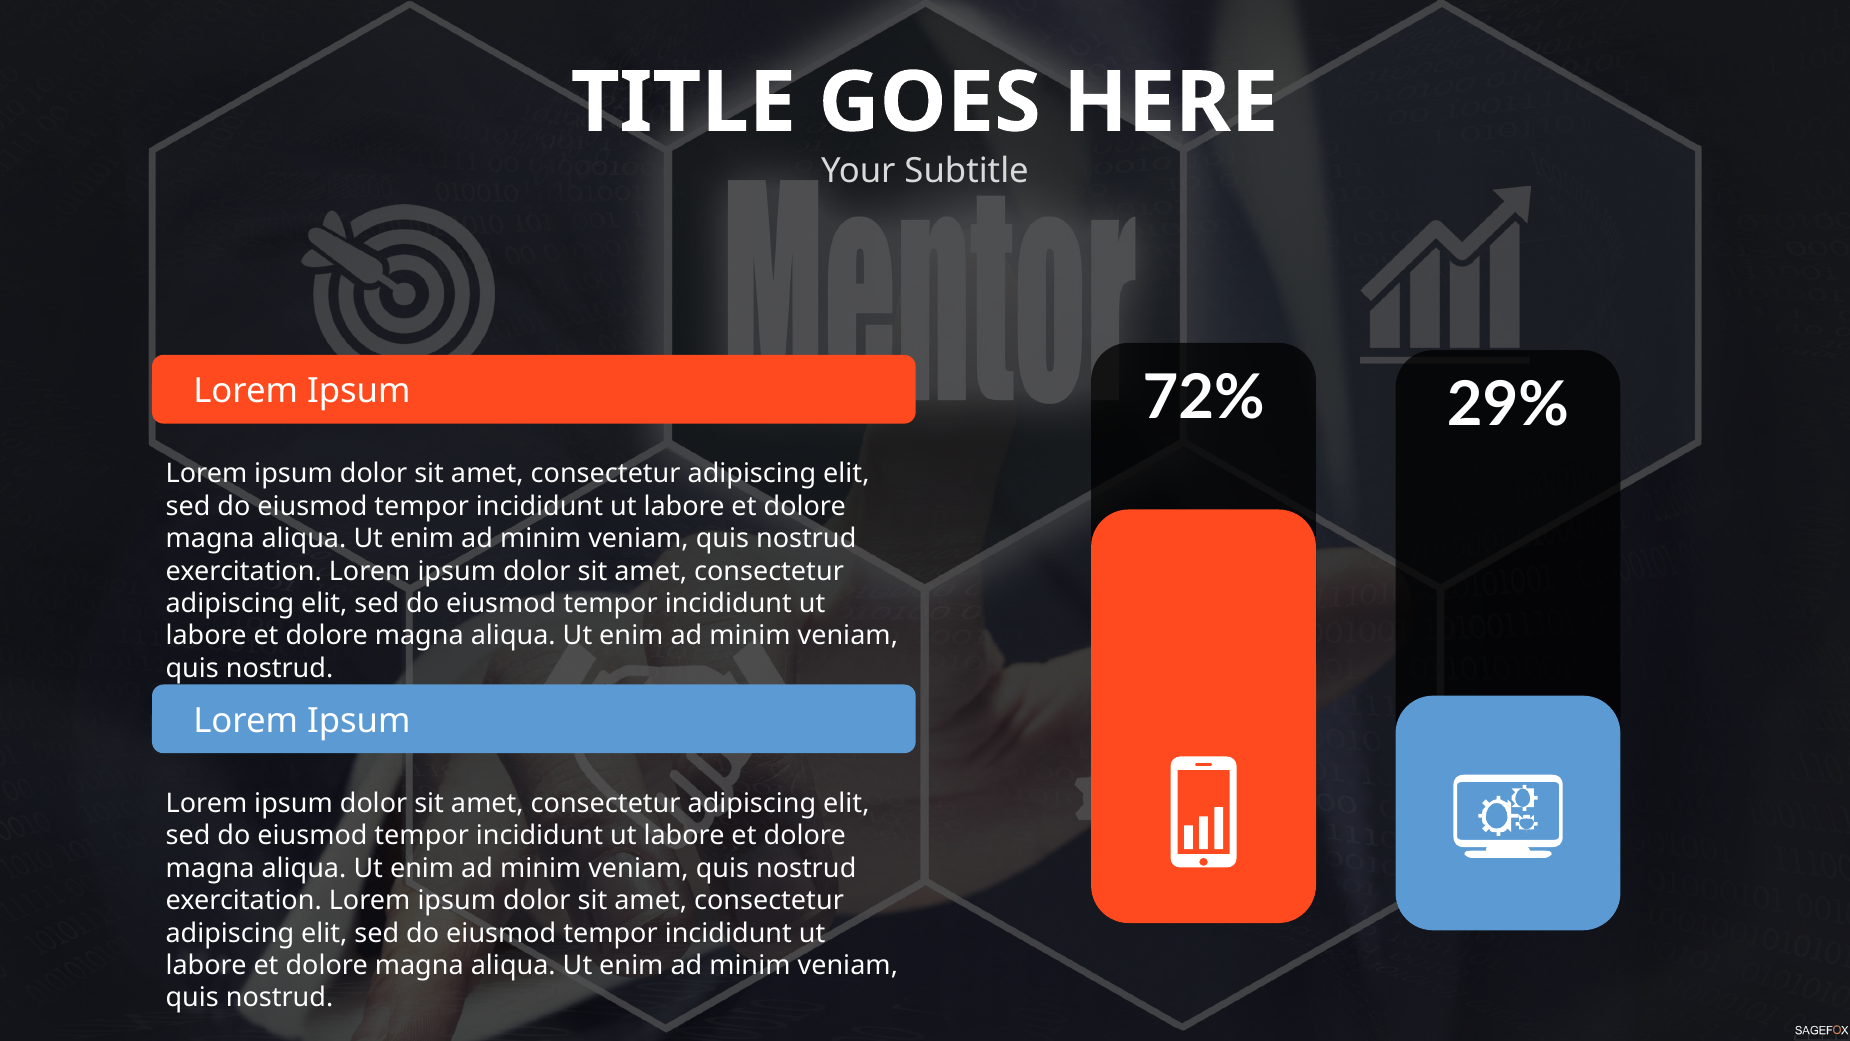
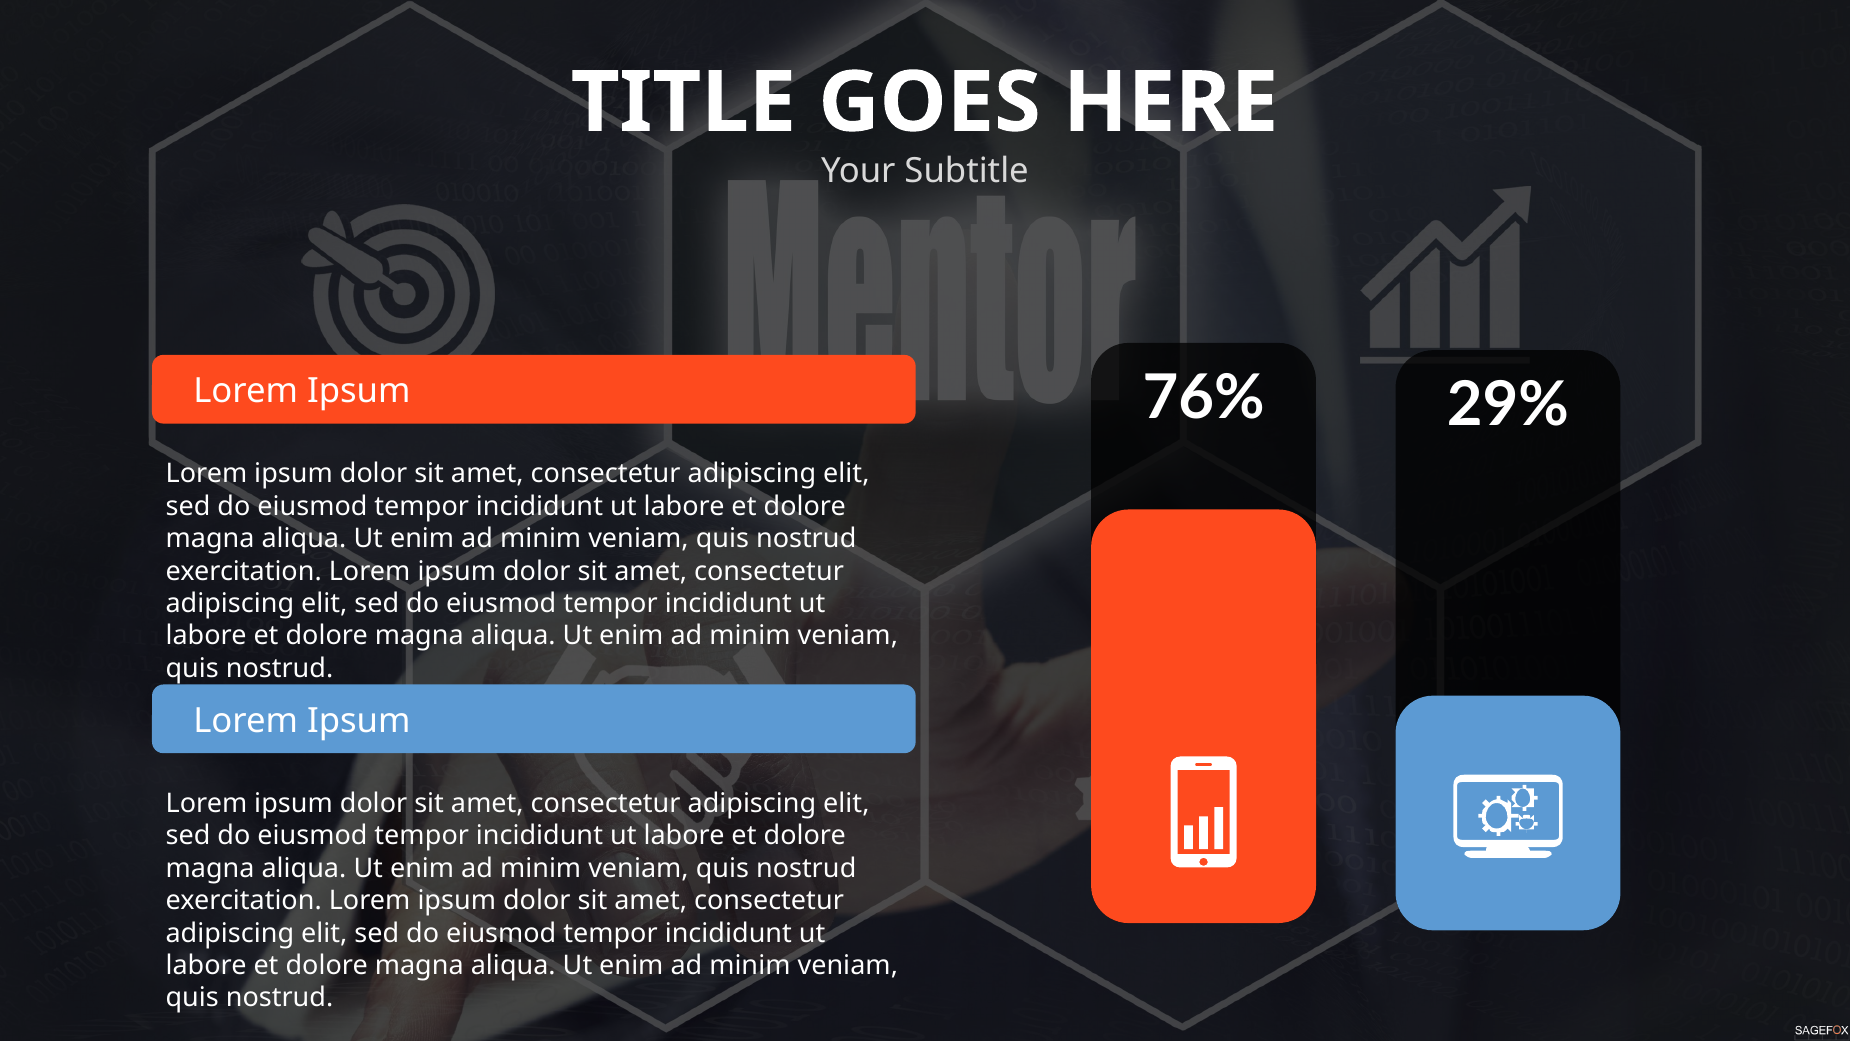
72%: 72% -> 76%
